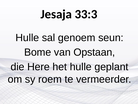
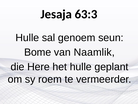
33:3: 33:3 -> 63:3
Opstaan: Opstaan -> Naamlik
